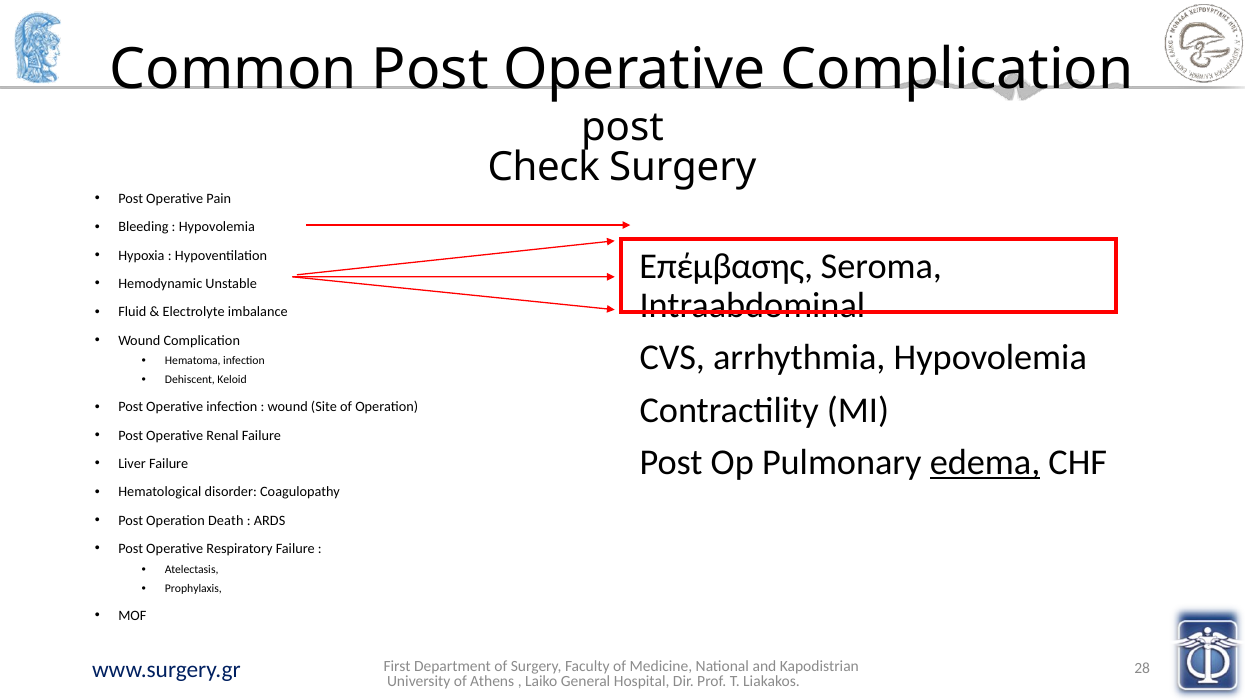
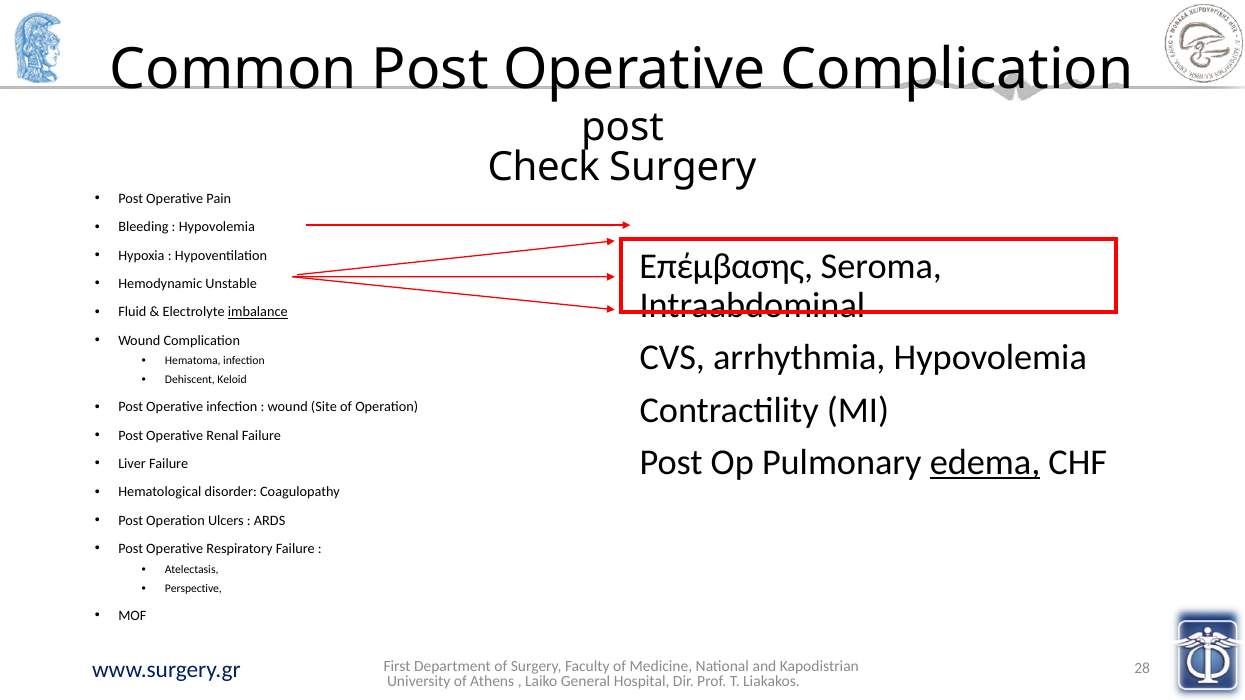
imbalance underline: none -> present
Death: Death -> Ulcers
Prophylaxis: Prophylaxis -> Perspective
